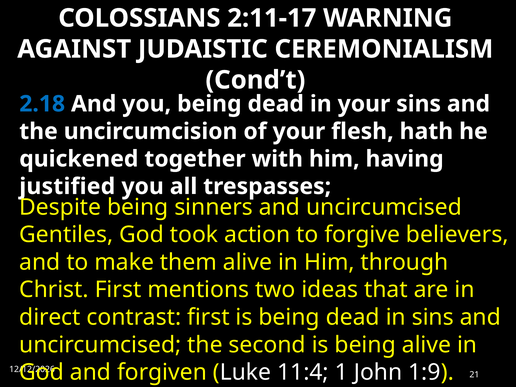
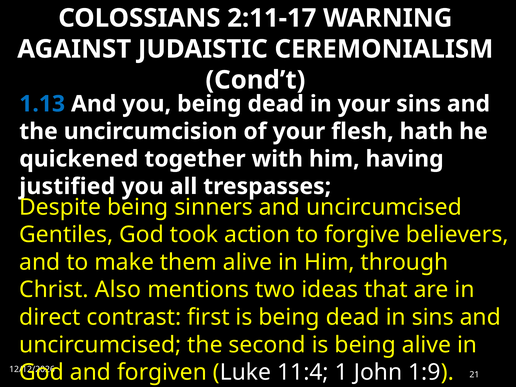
2.18: 2.18 -> 1.13
Christ First: First -> Also
